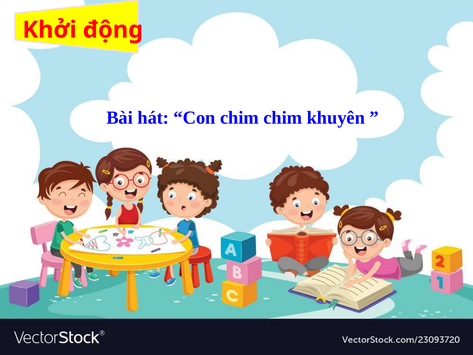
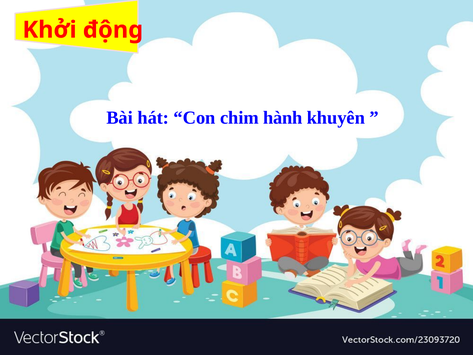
chim chim: chim -> hành
